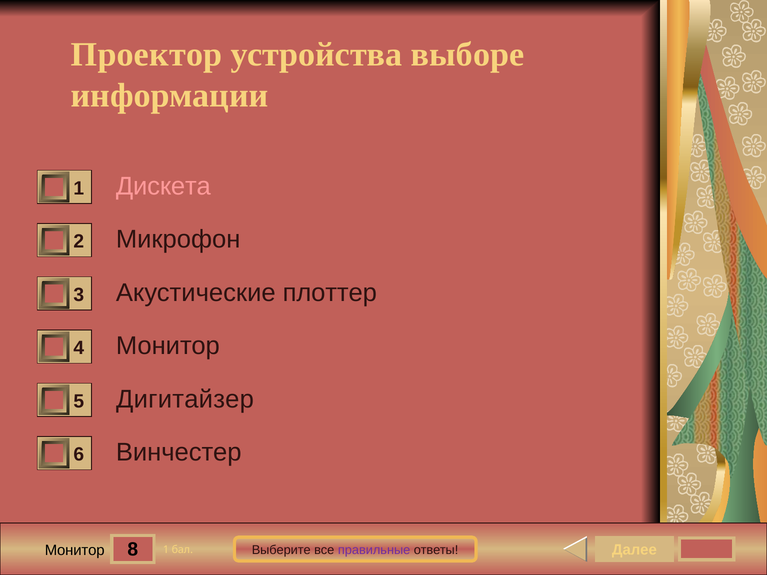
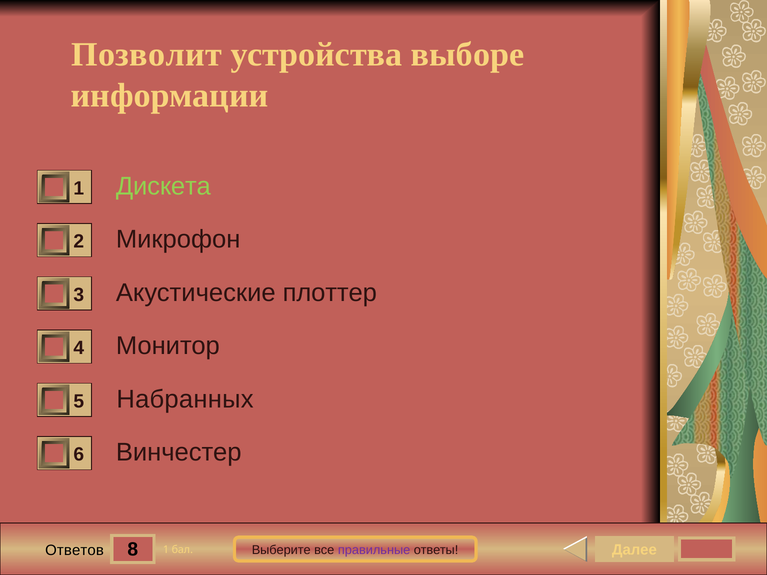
Проектор: Проектор -> Позволит
Дискета colour: pink -> light green
Дигитайзер: Дигитайзер -> Набранных
Монитор at (75, 550): Монитор -> Ответов
